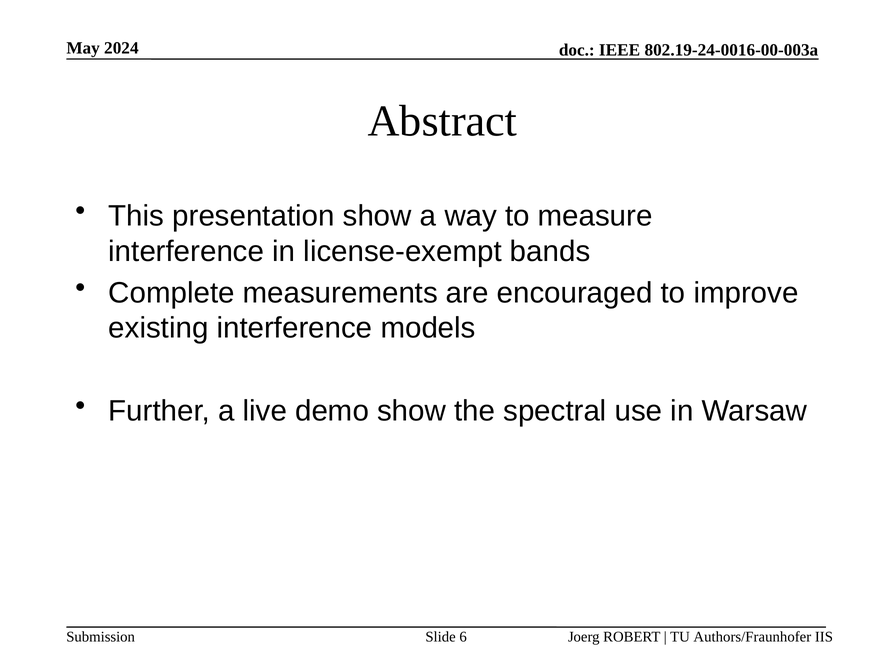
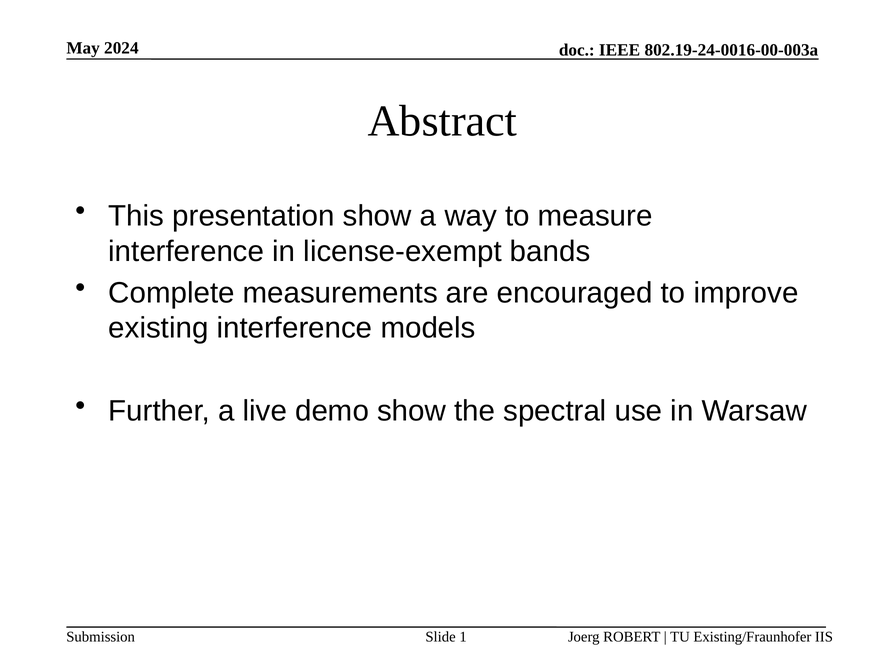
Authors/Fraunhofer: Authors/Fraunhofer -> Existing/Fraunhofer
6: 6 -> 1
